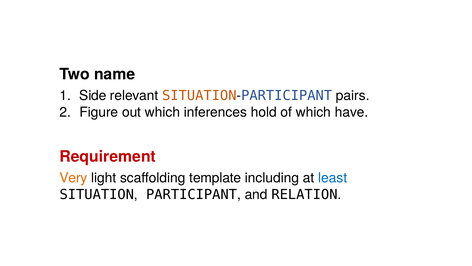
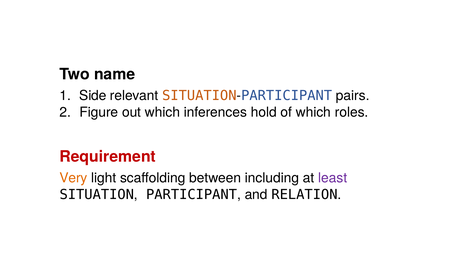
have: have -> roles
template: template -> between
least colour: blue -> purple
